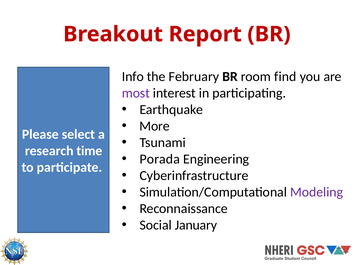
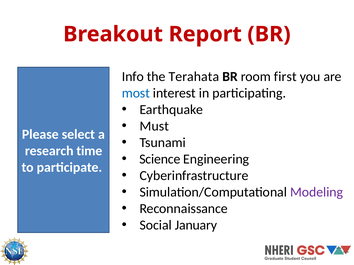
February: February -> Terahata
find: find -> first
most colour: purple -> blue
More: More -> Must
Porada: Porada -> Science
